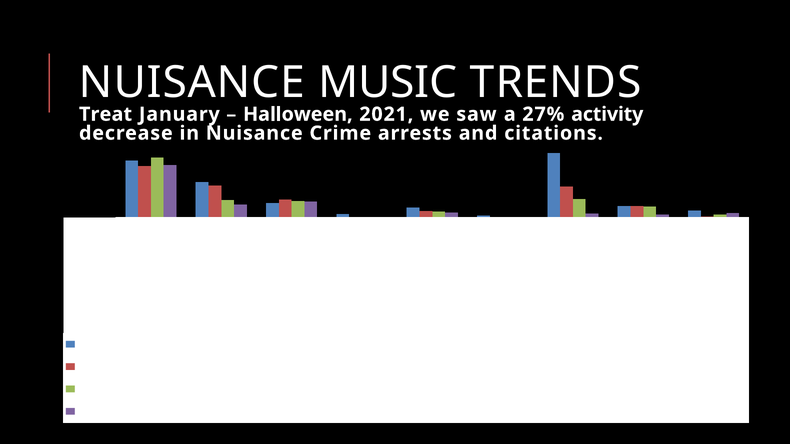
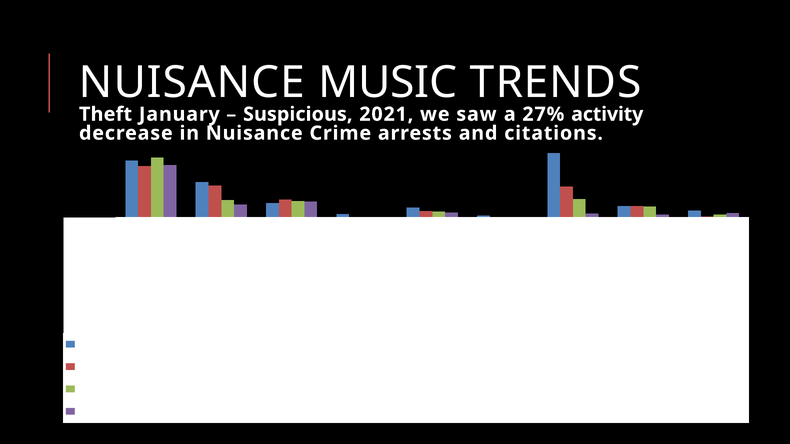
Treat at (106, 114): Treat -> Theft
Halloween: Halloween -> Suspicious
